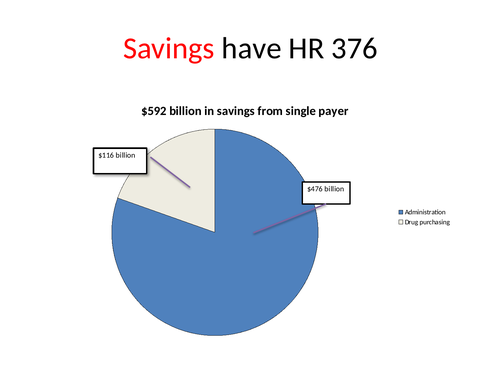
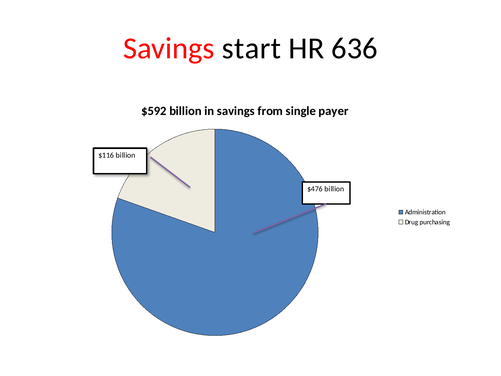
have: have -> start
376: 376 -> 636
